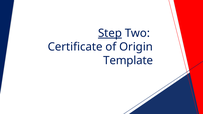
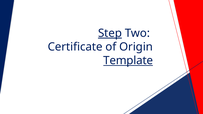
Template underline: none -> present
